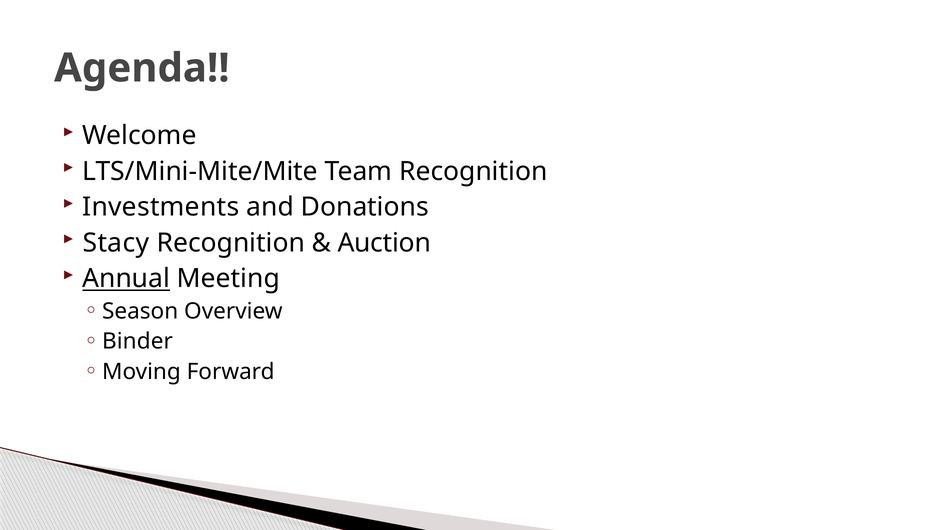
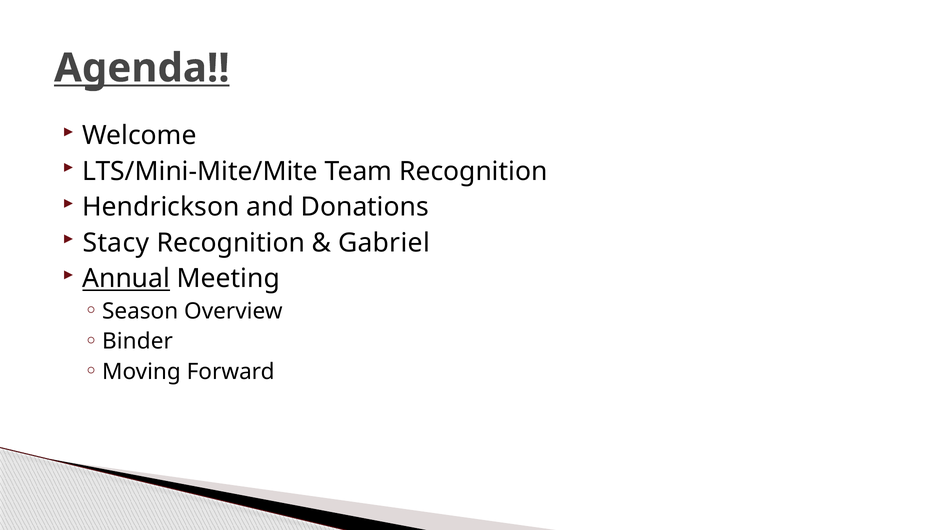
Agenda underline: none -> present
Investments: Investments -> Hendrickson
Auction: Auction -> Gabriel
